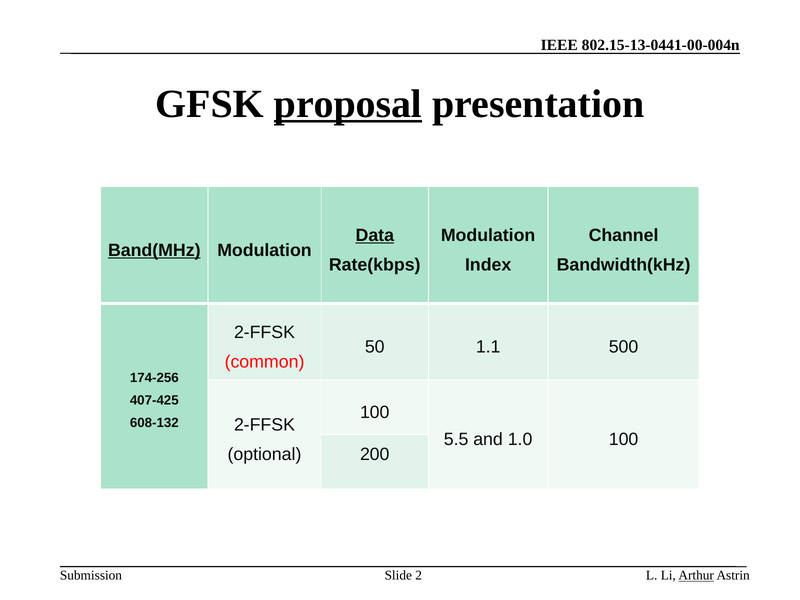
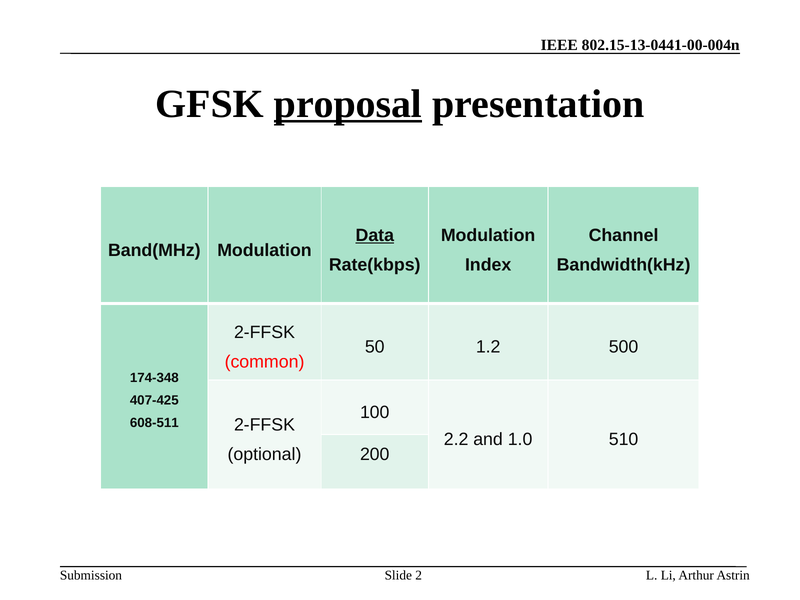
Band(MHz underline: present -> none
1.1: 1.1 -> 1.2
174-256: 174-256 -> 174-348
608-132: 608-132 -> 608-511
5.5: 5.5 -> 2.2
1.0 100: 100 -> 510
Arthur underline: present -> none
